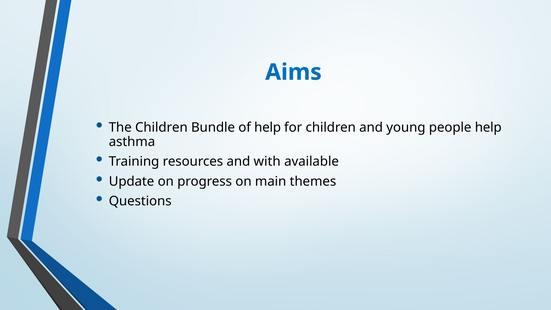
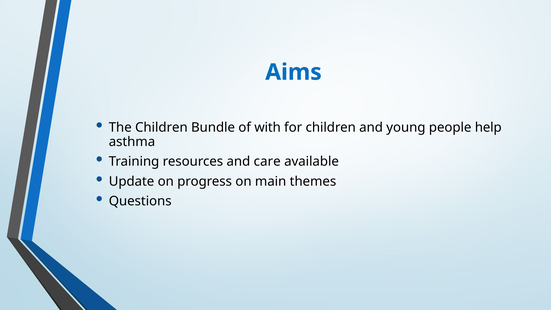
of help: help -> with
with: with -> care
